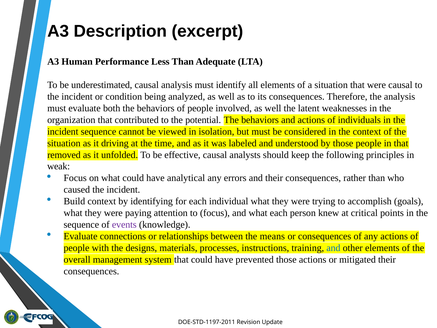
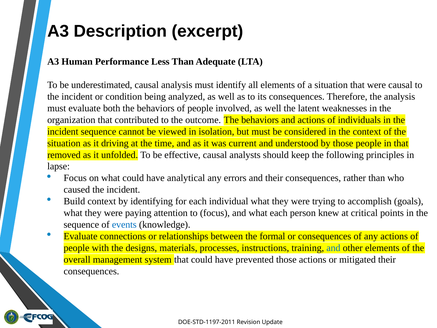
potential: potential -> outcome
labeled: labeled -> current
weak: weak -> lapse
events colour: purple -> blue
means: means -> formal
